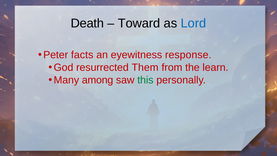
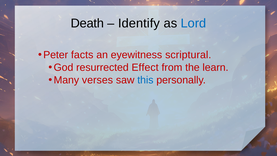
Toward: Toward -> Identify
response: response -> scriptural
Them: Them -> Effect
among: among -> verses
this colour: green -> blue
